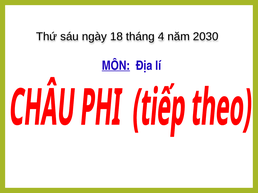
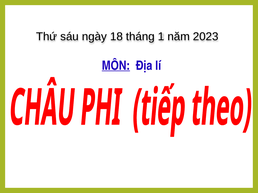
4: 4 -> 1
2030: 2030 -> 2023
